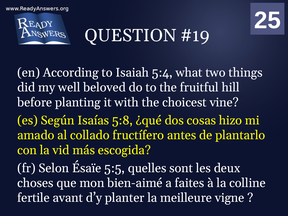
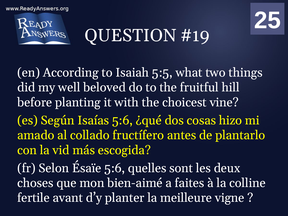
5:4: 5:4 -> 5:5
Isaías 5:8: 5:8 -> 5:6
Ésaïe 5:5: 5:5 -> 5:6
